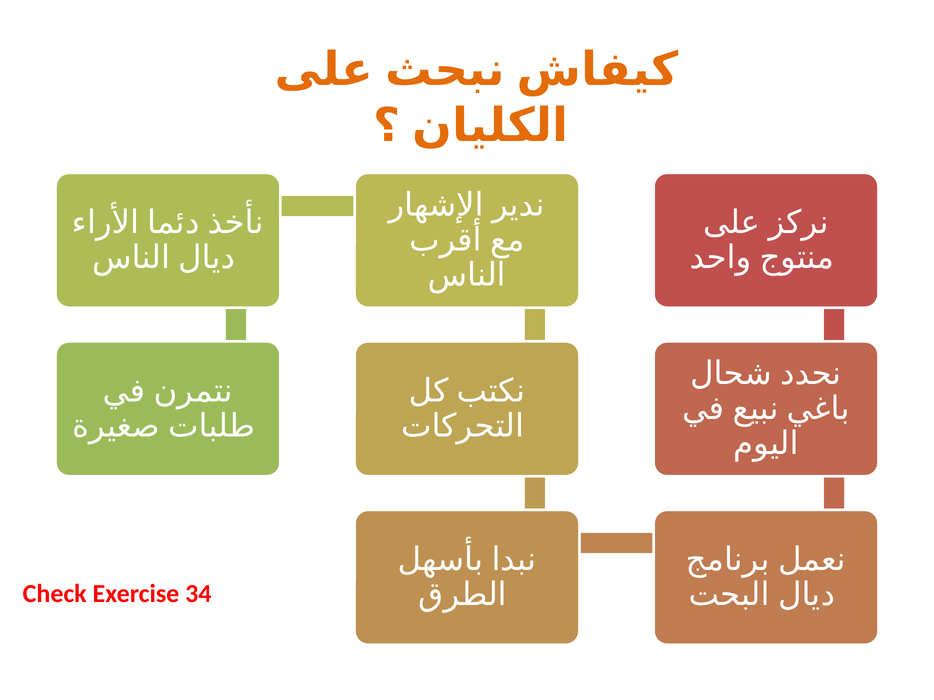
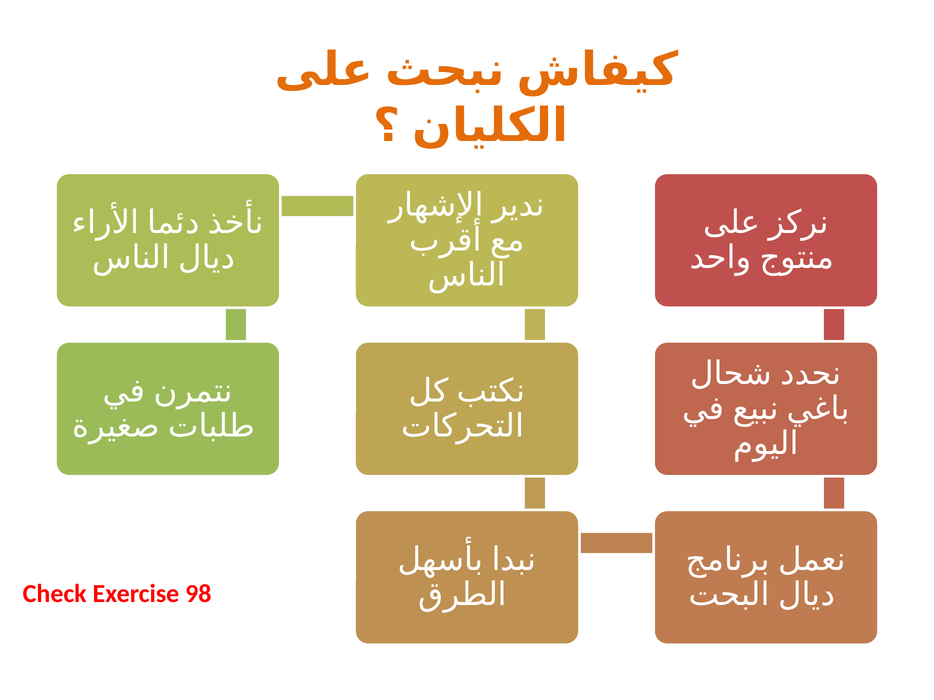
34: 34 -> 98
